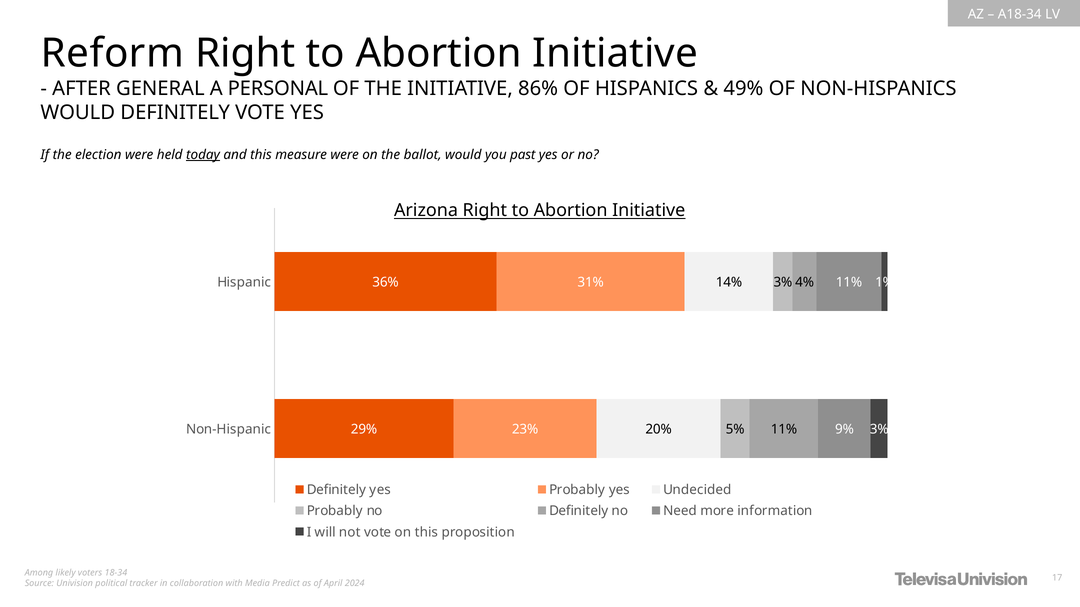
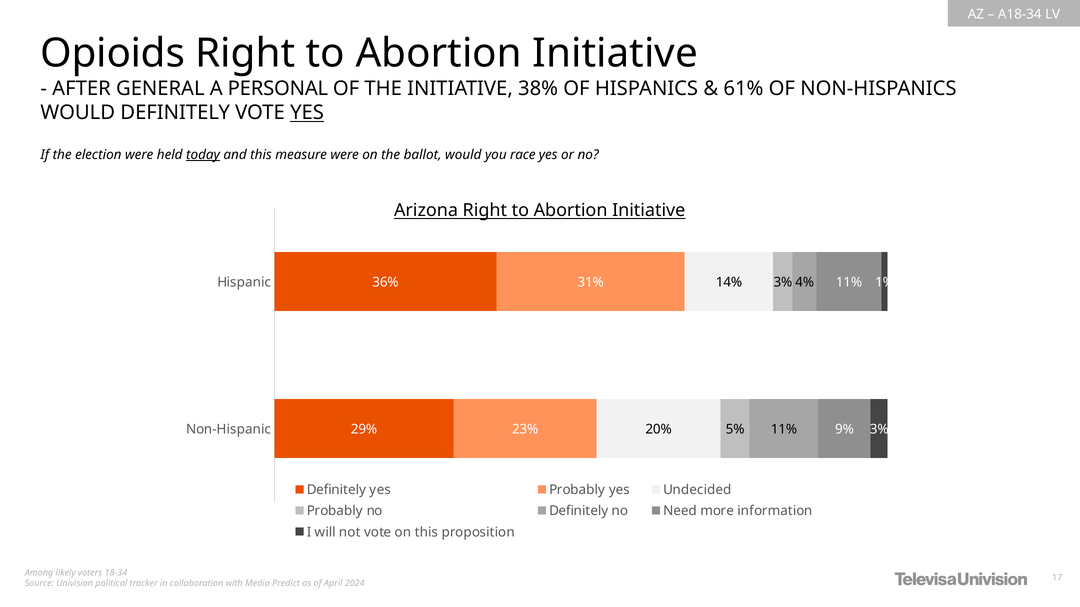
Reform: Reform -> Opioids
86%: 86% -> 38%
49%: 49% -> 61%
YES at (307, 113) underline: none -> present
past: past -> race
